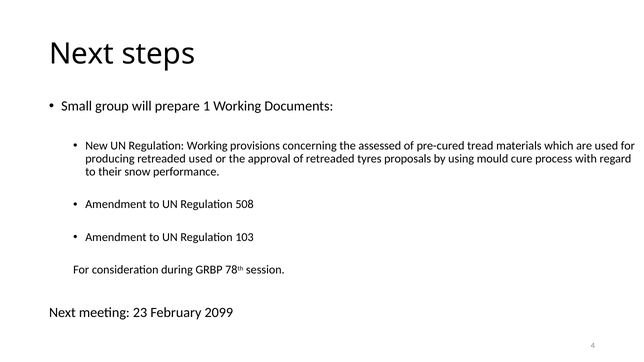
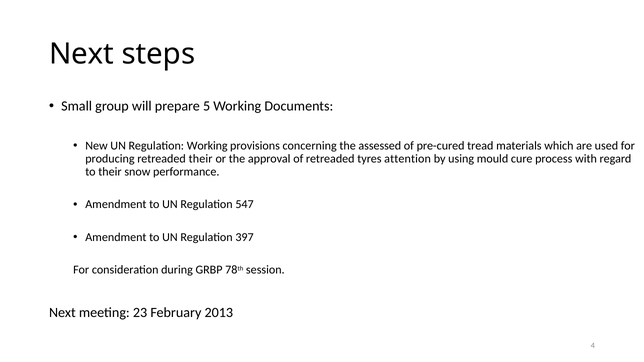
1: 1 -> 5
retreaded used: used -> their
proposals: proposals -> attention
508: 508 -> 547
103: 103 -> 397
2099: 2099 -> 2013
